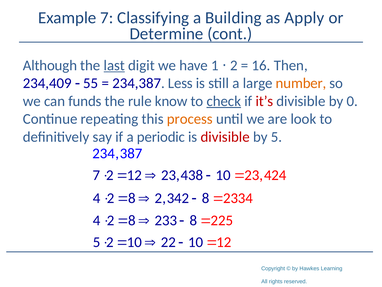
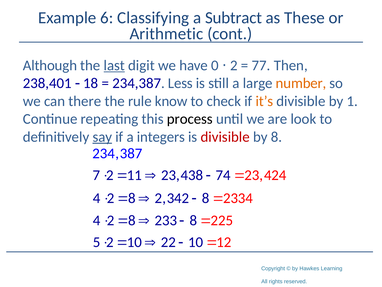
Example 7: 7 -> 6
Building: Building -> Subtract
Apply: Apply -> These
Determine: Determine -> Arithmetic
1: 1 -> 0
16: 16 -> 77
234,409: 234,409 -> 238,401
55: 55 -> 18
funds: funds -> there
check underline: present -> none
it’s colour: red -> orange
0: 0 -> 1
process colour: orange -> black
say underline: none -> present
periodic: periodic -> integers
by 5: 5 -> 8
12 at (134, 175): 12 -> 11
10 at (223, 175): 10 -> 74
